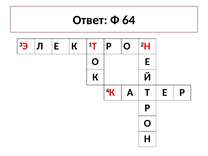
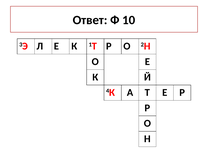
64: 64 -> 10
